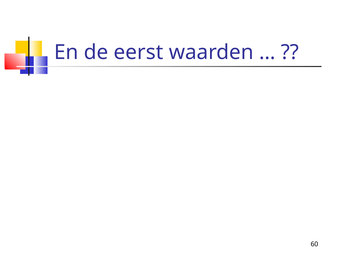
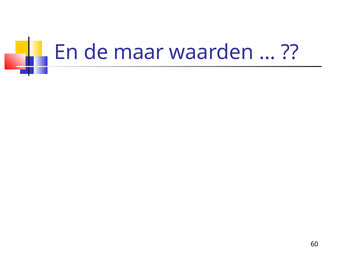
eerst: eerst -> maar
